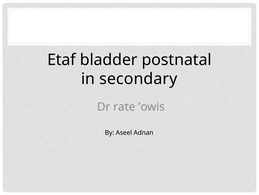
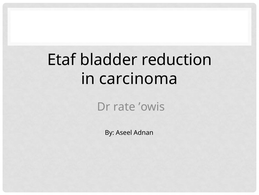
postnatal: postnatal -> reduction
secondary: secondary -> carcinoma
